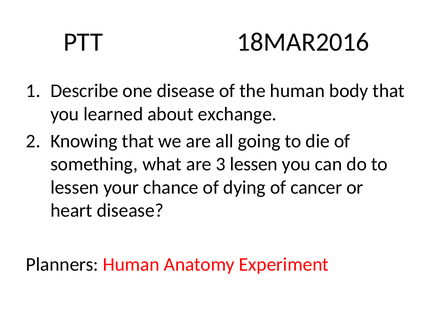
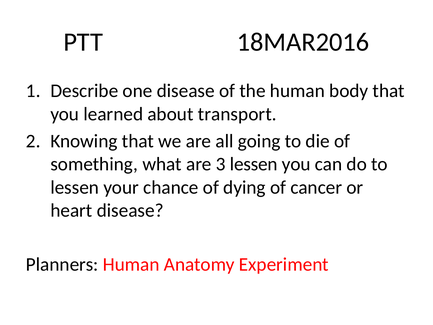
exchange: exchange -> transport
